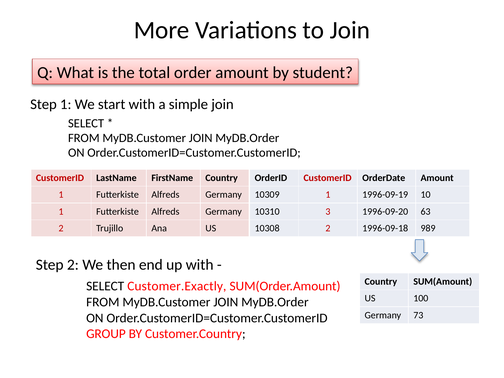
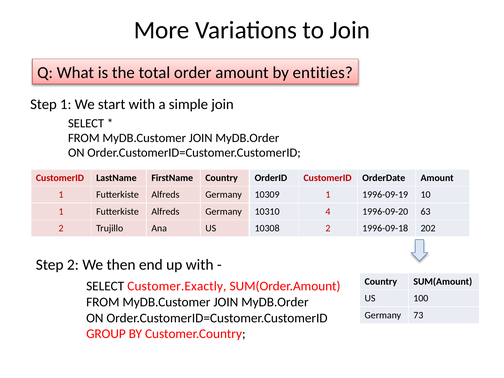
student: student -> entities
3: 3 -> 4
989: 989 -> 202
